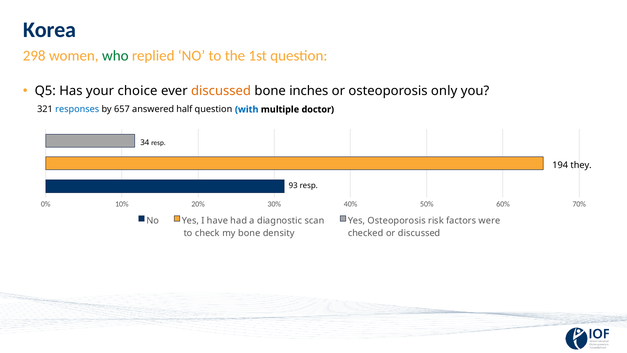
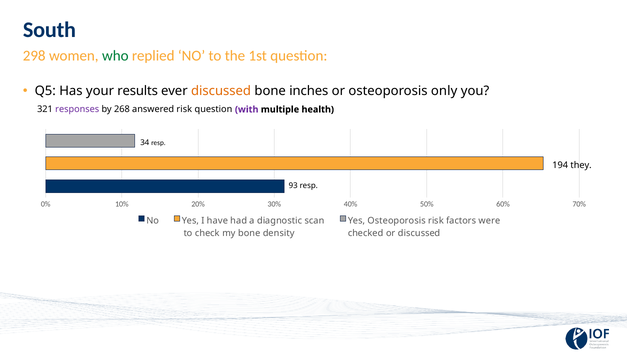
Korea: Korea -> South
choice: choice -> results
responses colour: blue -> purple
657: 657 -> 268
answered half: half -> risk
with colour: blue -> purple
doctor: doctor -> health
